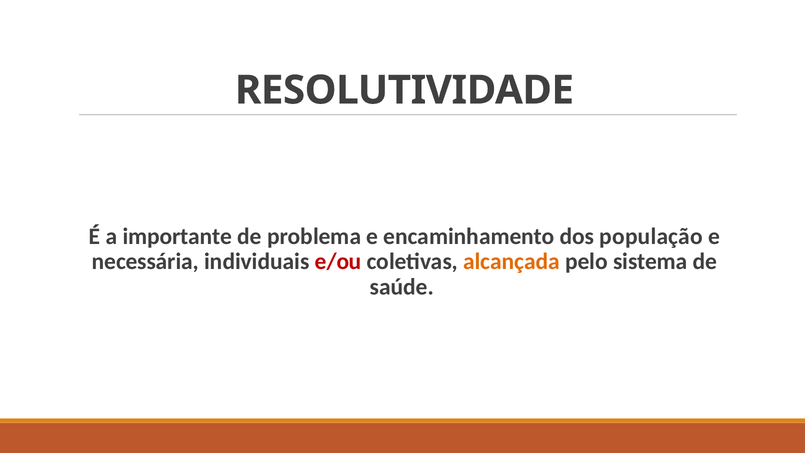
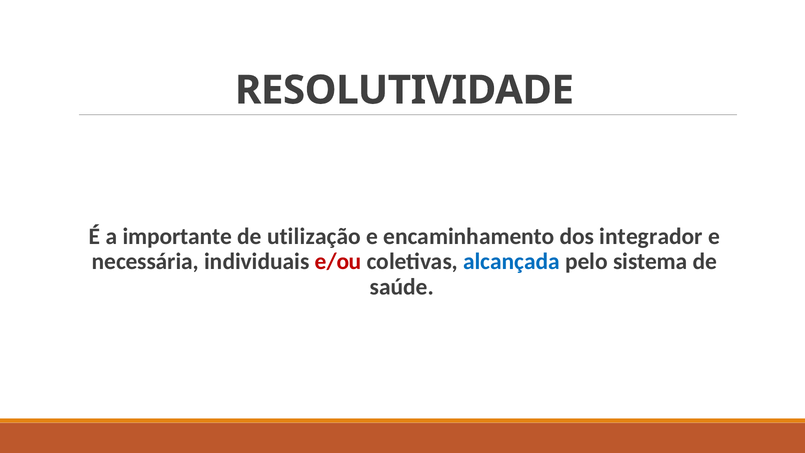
problema: problema -> utilização
população: população -> integrador
alcançada colour: orange -> blue
